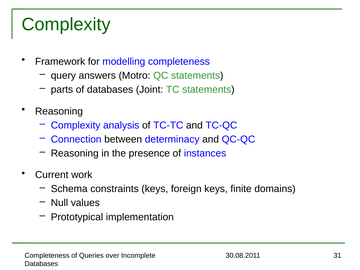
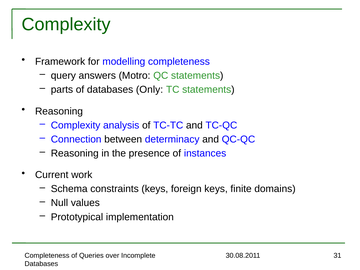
Joint: Joint -> Only
